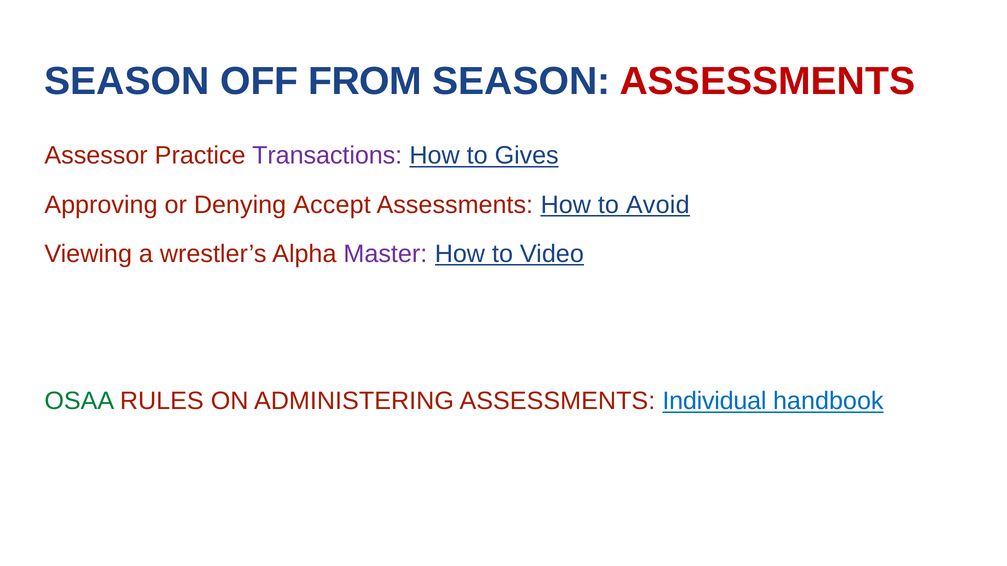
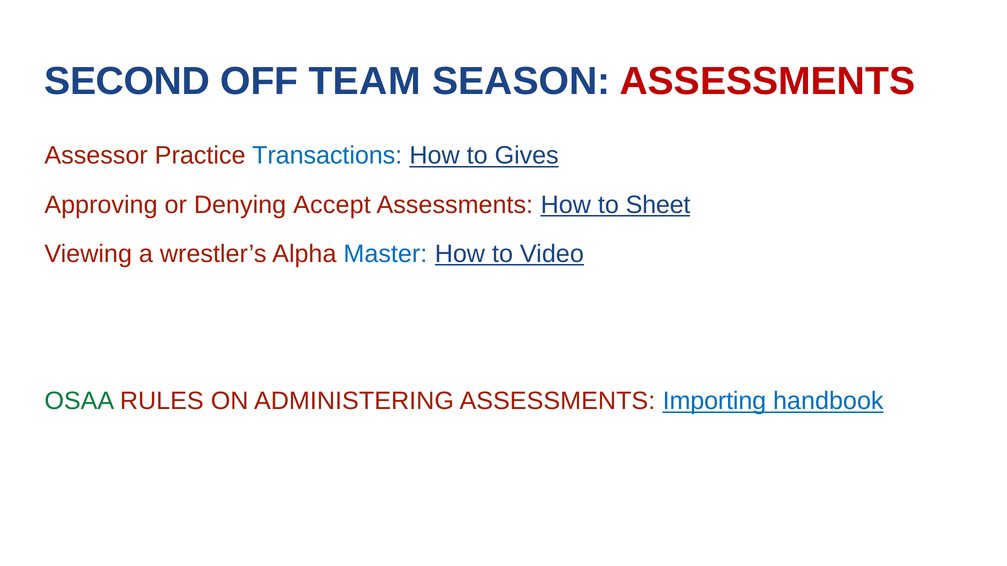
SEASON at (127, 82): SEASON -> SECOND
FROM: FROM -> TEAM
Transactions colour: purple -> blue
Avoid: Avoid -> Sheet
Master colour: purple -> blue
Individual: Individual -> Importing
